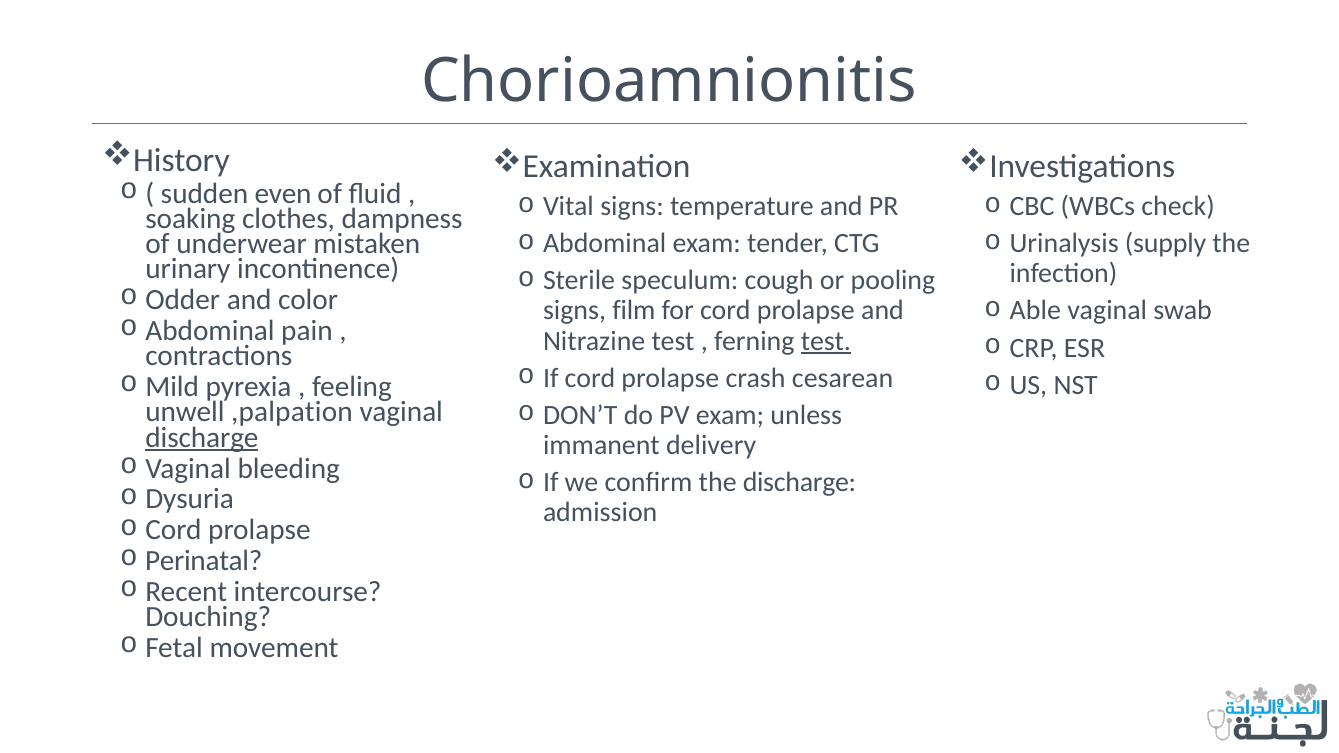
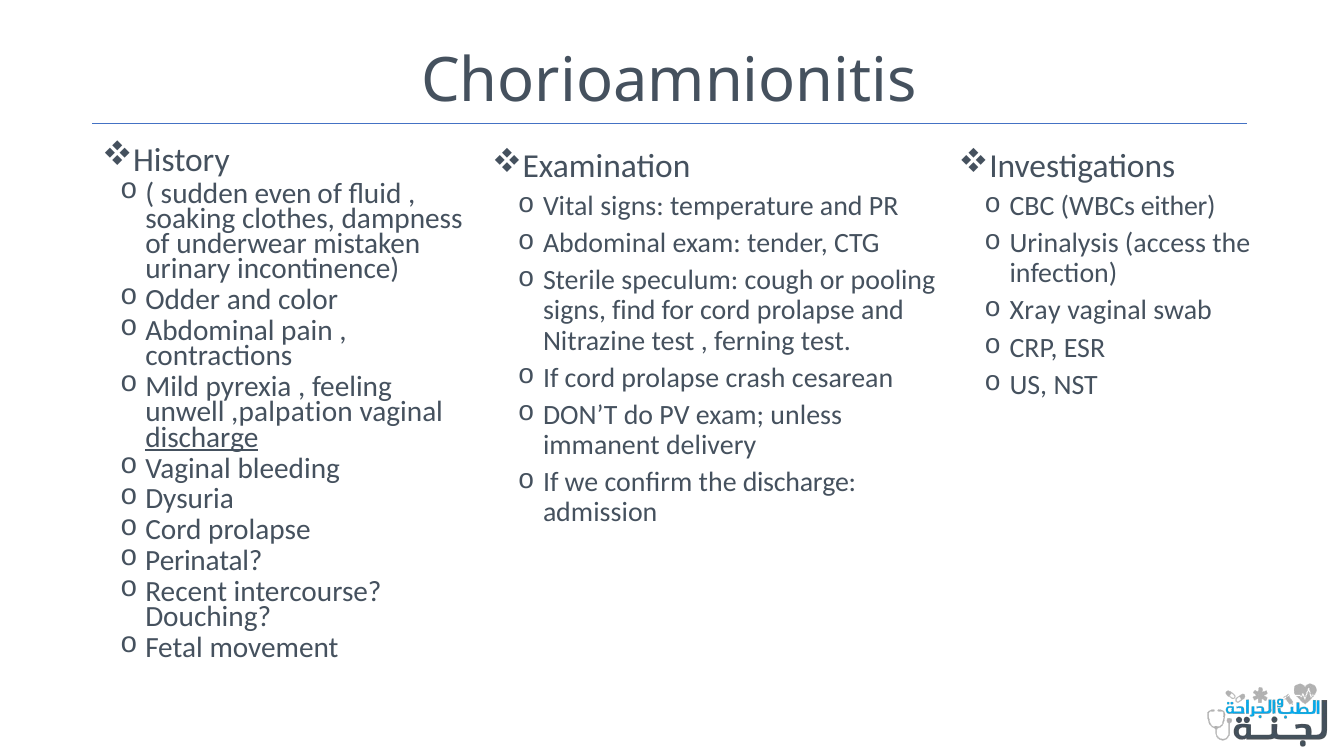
check: check -> either
supply: supply -> access
Able: Able -> Xray
film: film -> find
test at (826, 341) underline: present -> none
